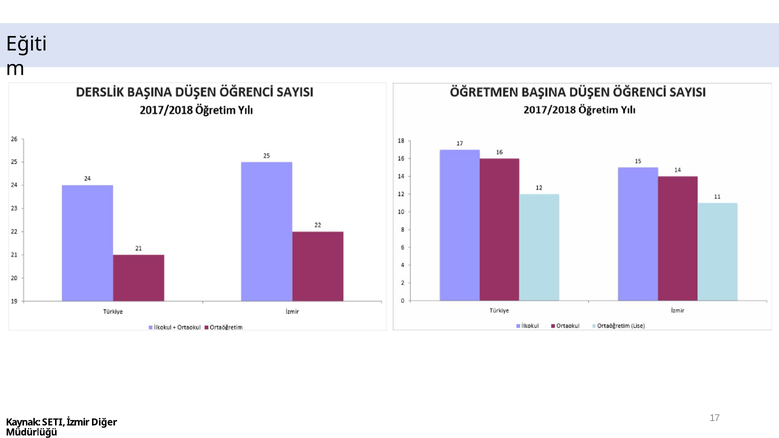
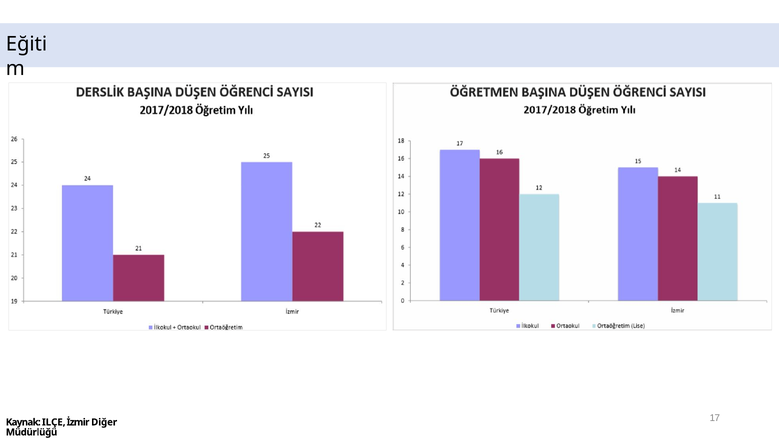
SETI: SETI -> ILÇE
